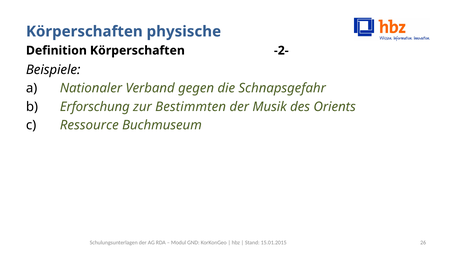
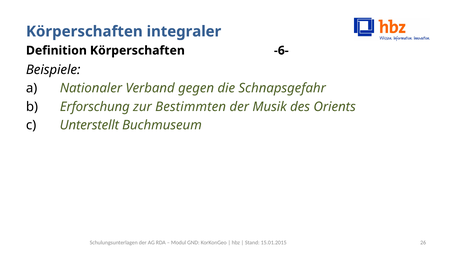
physische: physische -> integraler
-2-: -2- -> -6-
Ressource: Ressource -> Unterstellt
